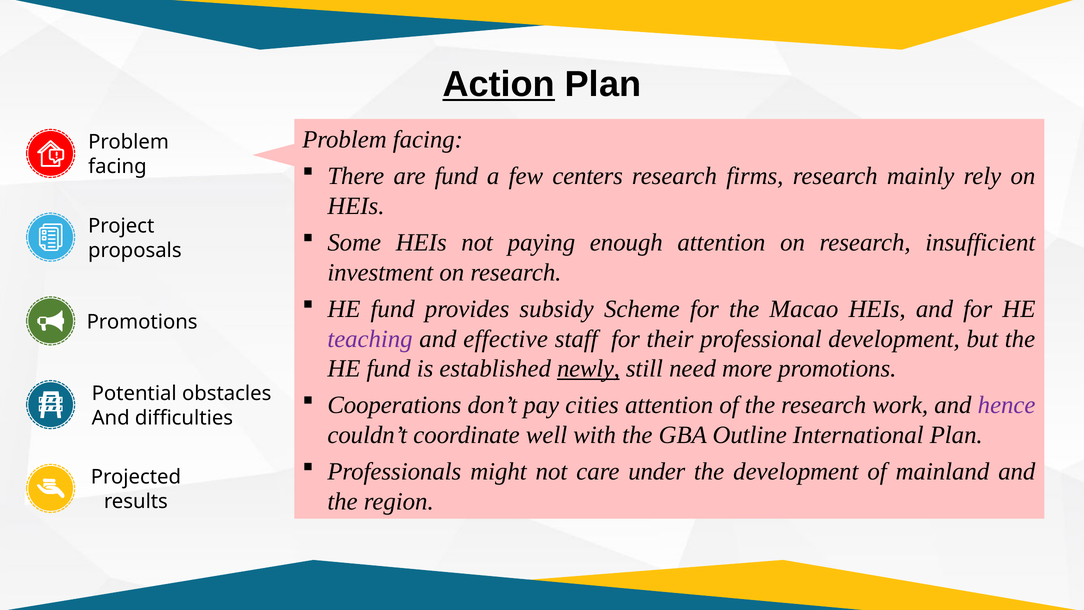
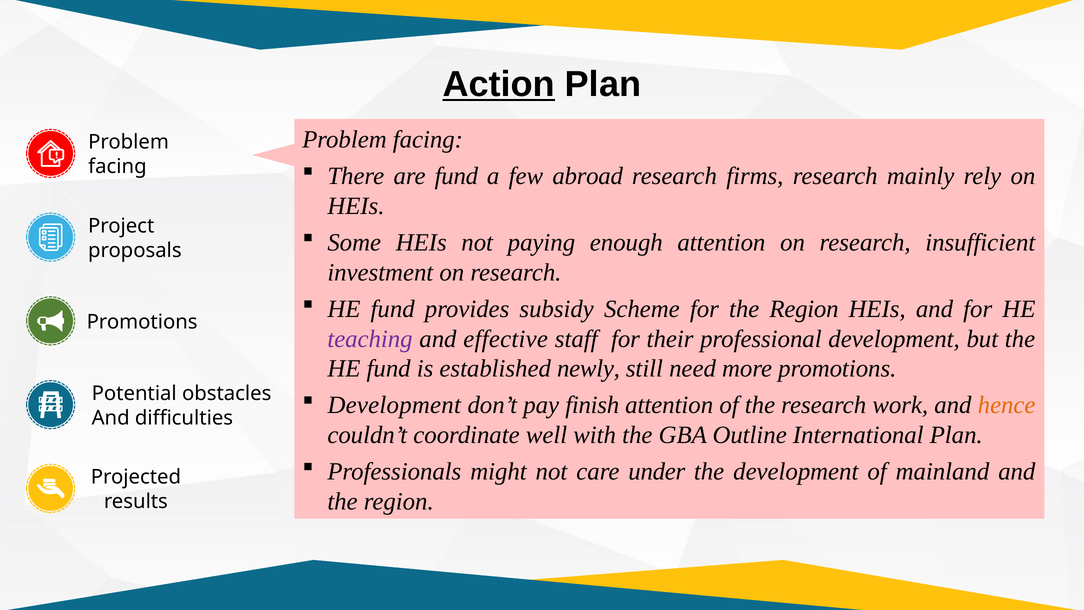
centers: centers -> abroad
for the Macao: Macao -> Region
newly underline: present -> none
Cooperations at (394, 405): Cooperations -> Development
cities: cities -> finish
hence colour: purple -> orange
